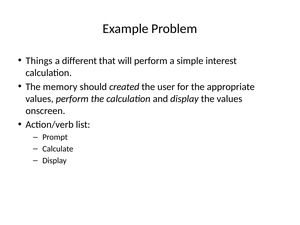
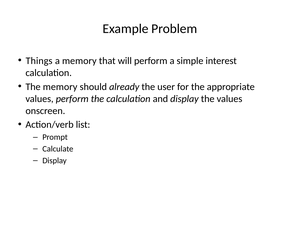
a different: different -> memory
created: created -> already
